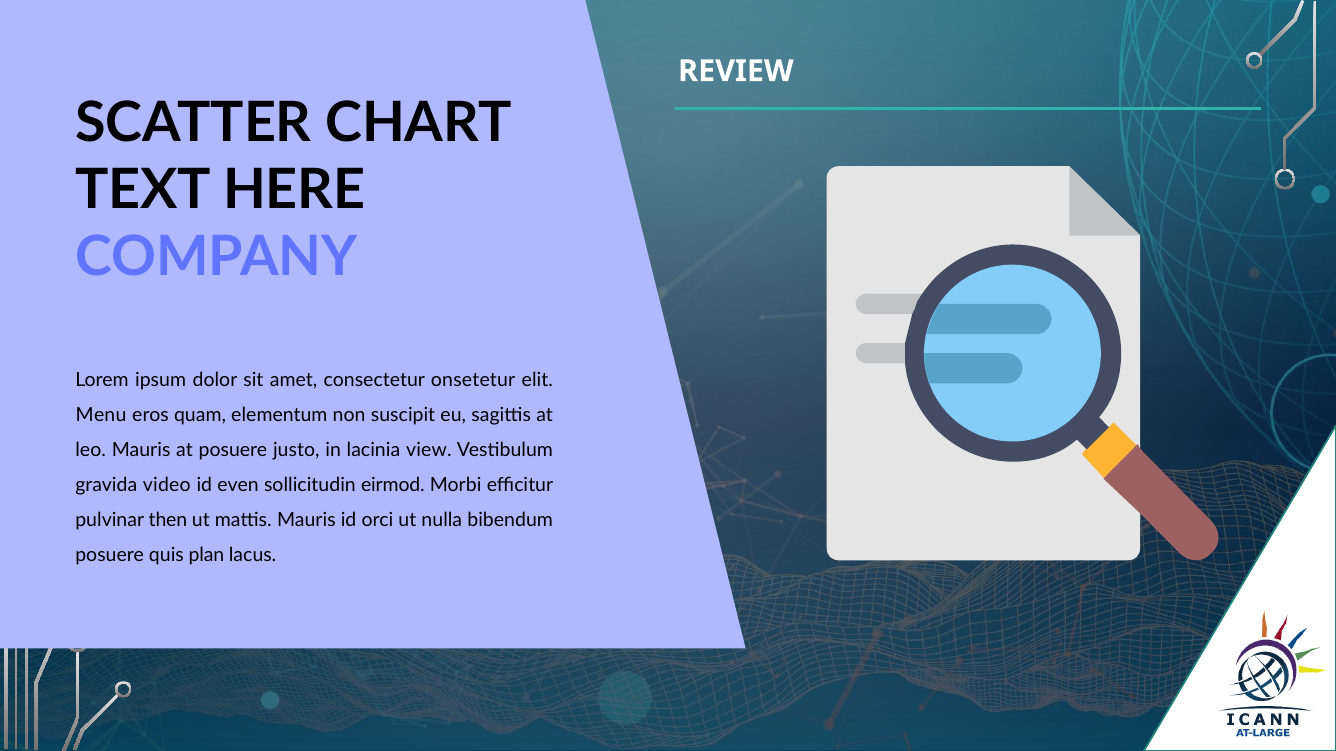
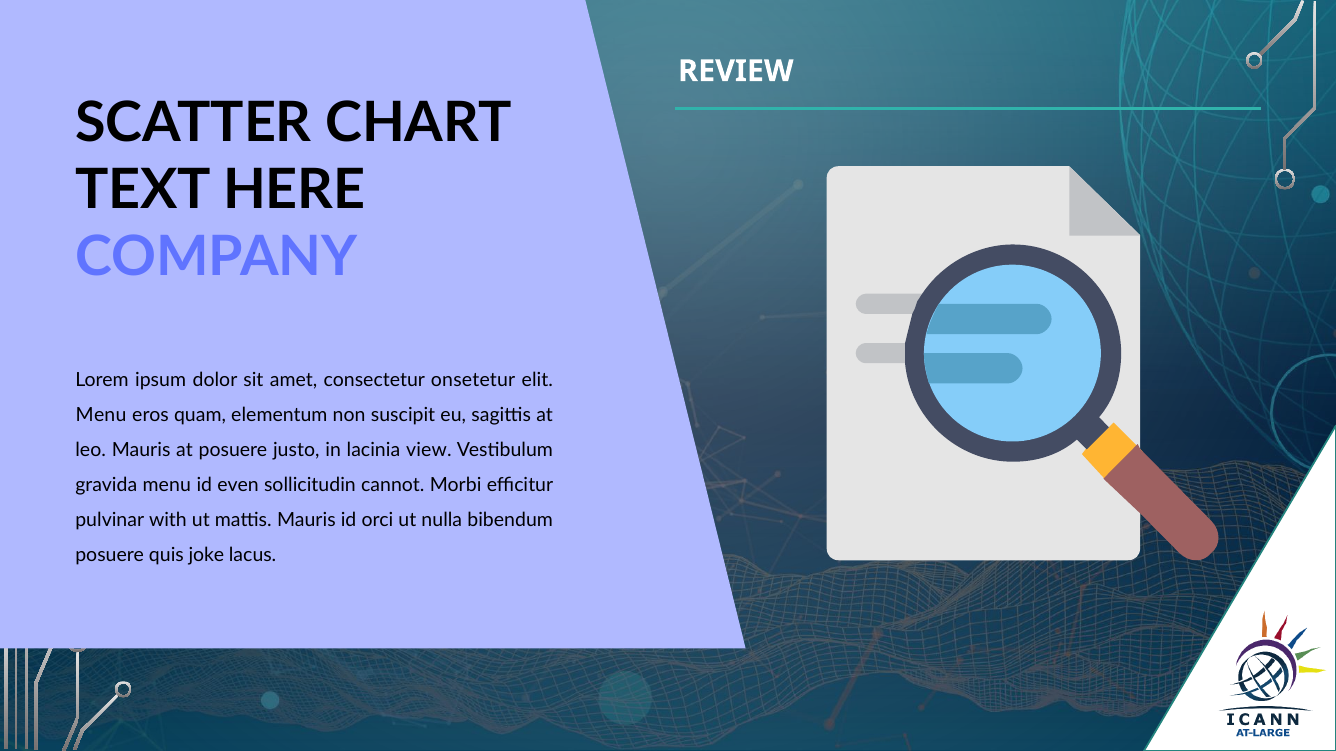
gravida video: video -> menu
eirmod: eirmod -> cannot
then: then -> with
plan: plan -> joke
